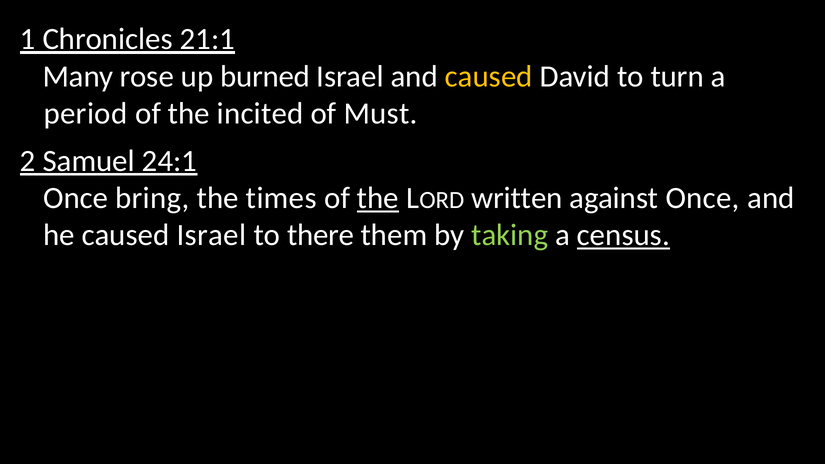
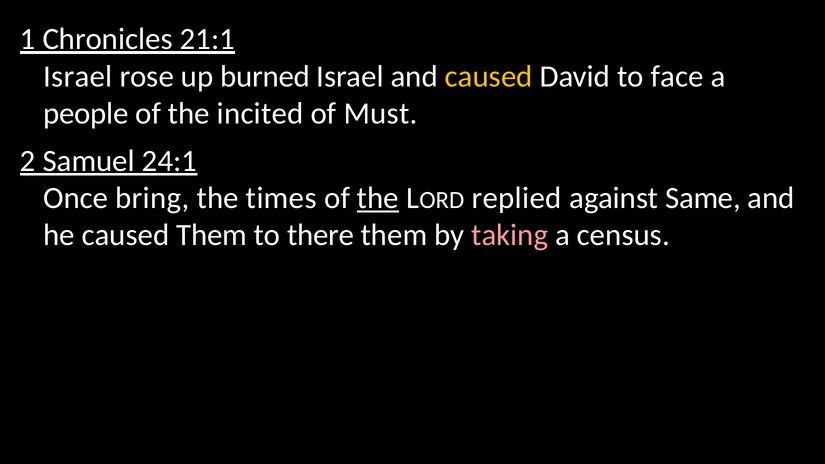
Many at (78, 76): Many -> Israel
turn: turn -> face
period: period -> people
written: written -> replied
against Once: Once -> Same
caused Israel: Israel -> Them
taking colour: light green -> pink
census underline: present -> none
